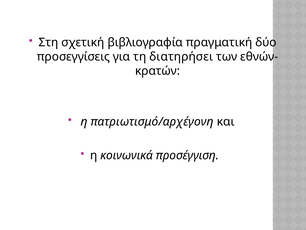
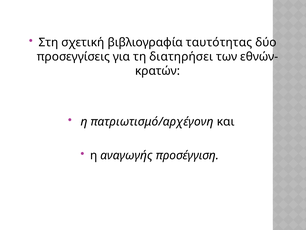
πραγματική: πραγματική -> ταυτότητας
κοινωνικά: κοινωνικά -> αναγωγής
